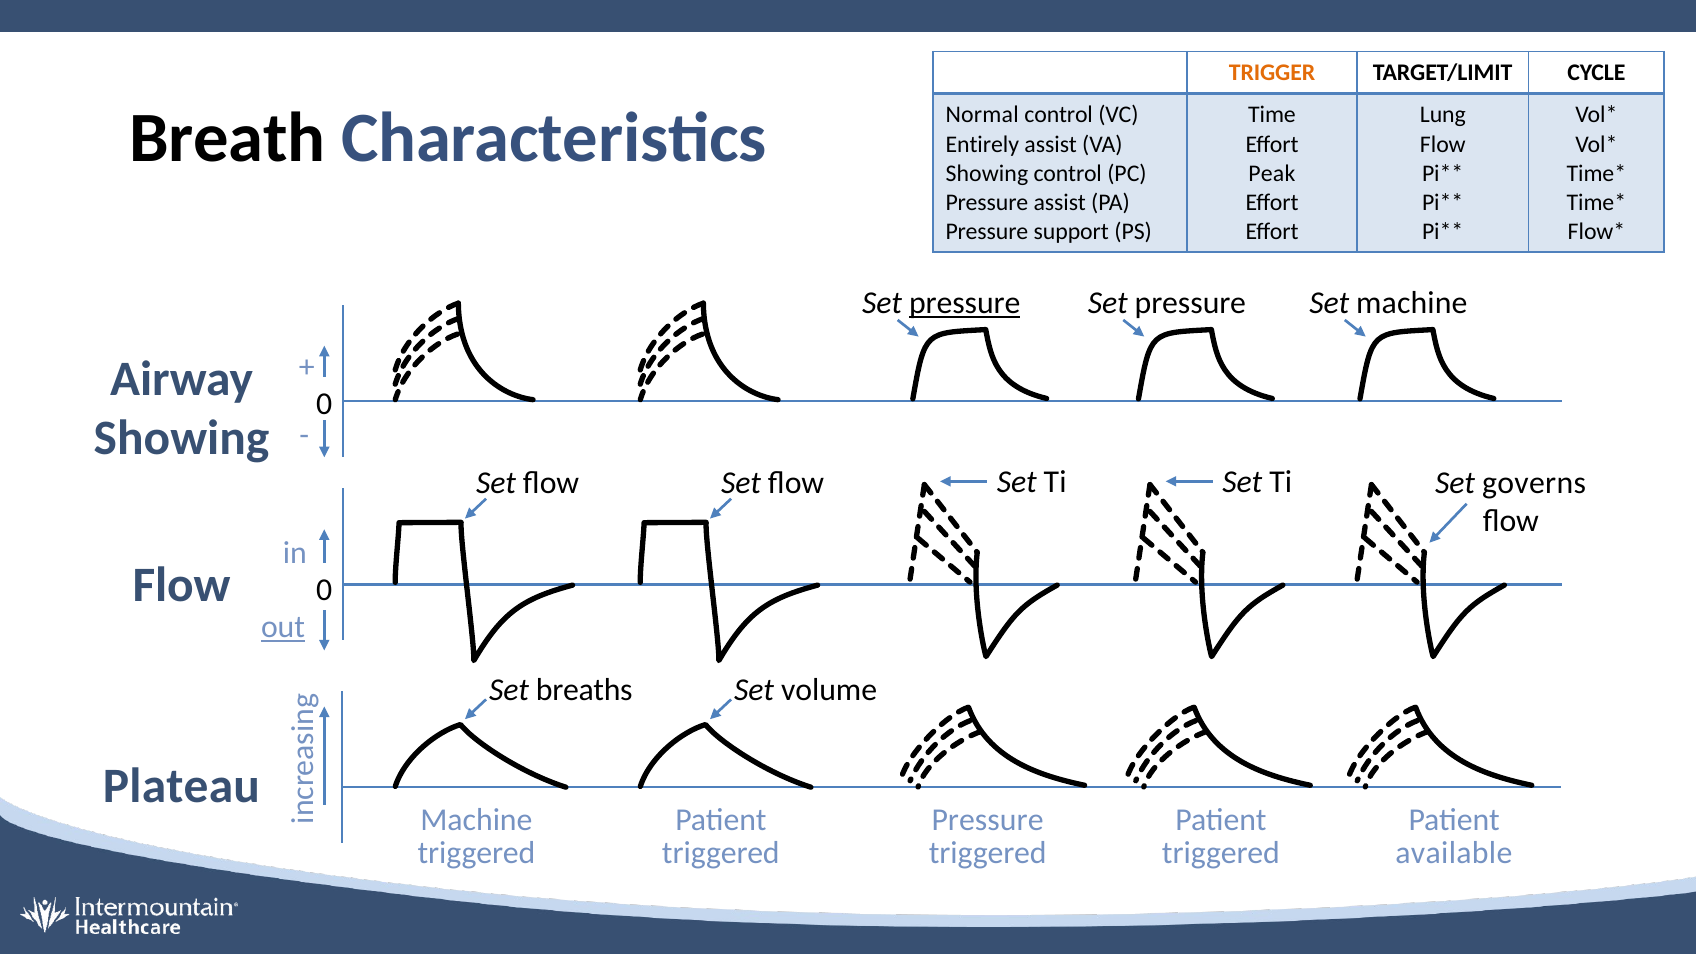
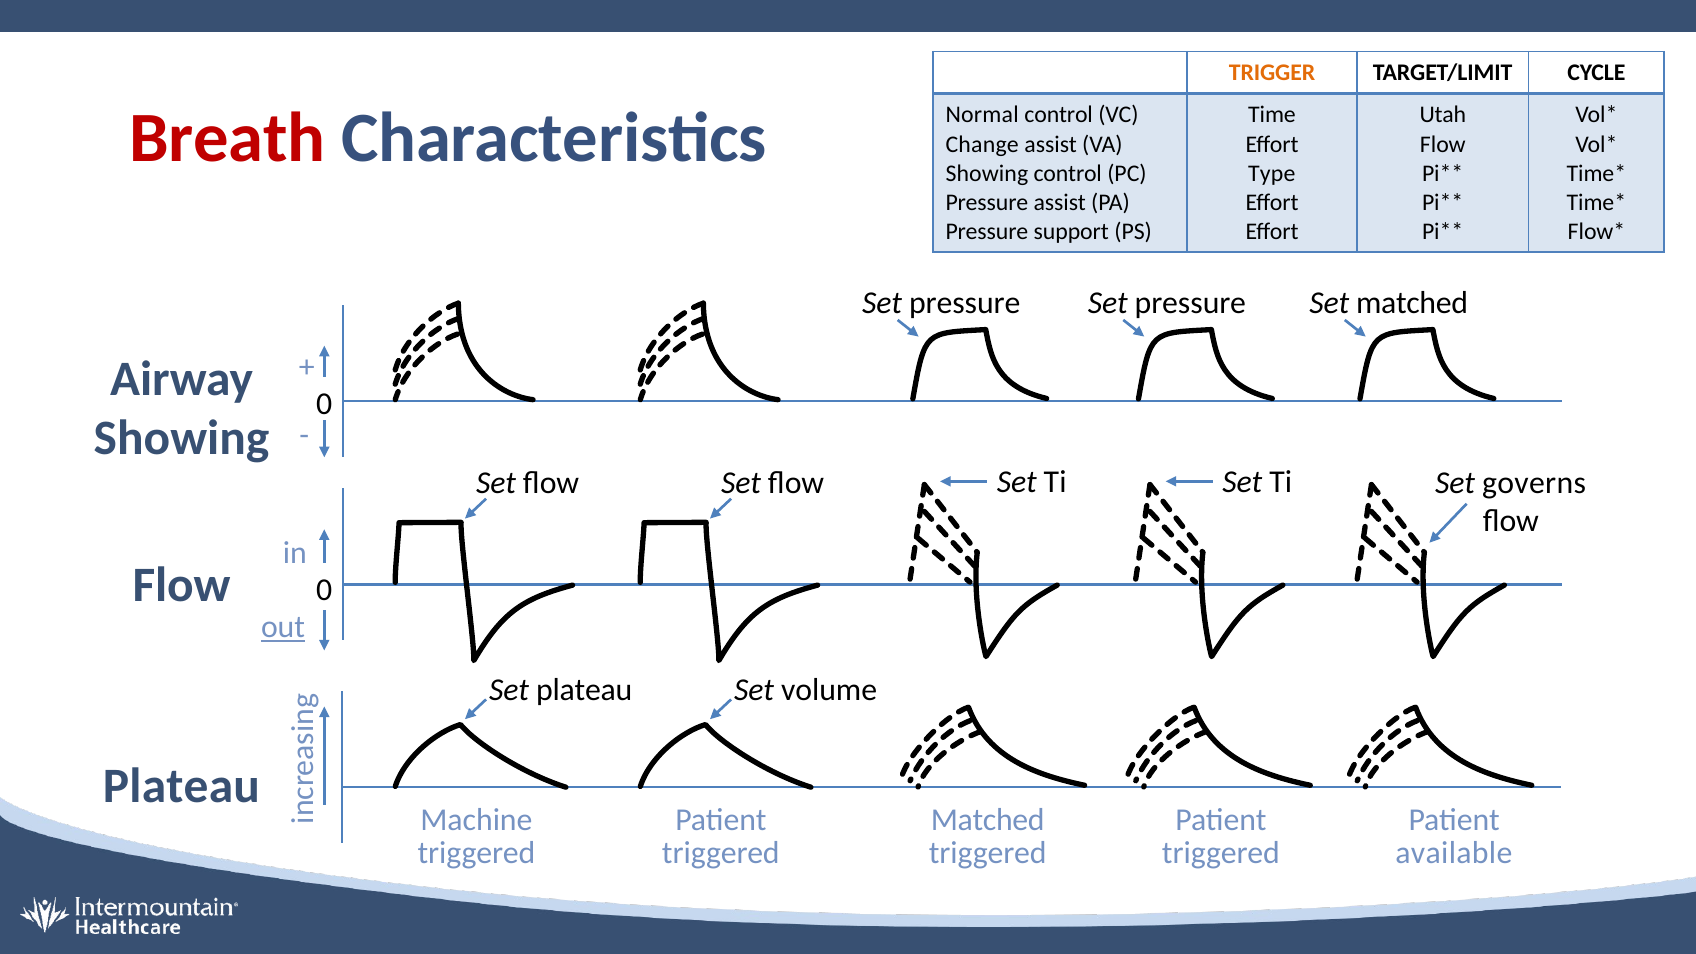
Lung: Lung -> Utah
Breath colour: black -> red
Entirely: Entirely -> Change
Peak: Peak -> Type
pressure at (965, 303) underline: present -> none
Set machine: machine -> matched
Set breaths: breaths -> plateau
Pressure at (988, 820): Pressure -> Matched
